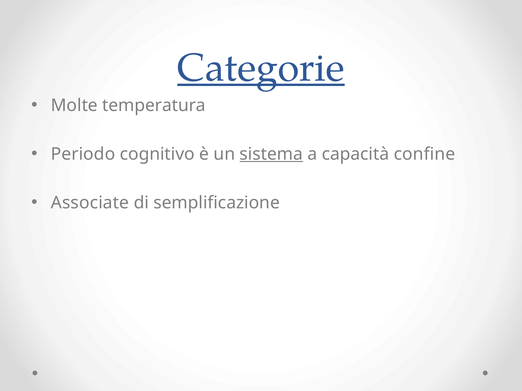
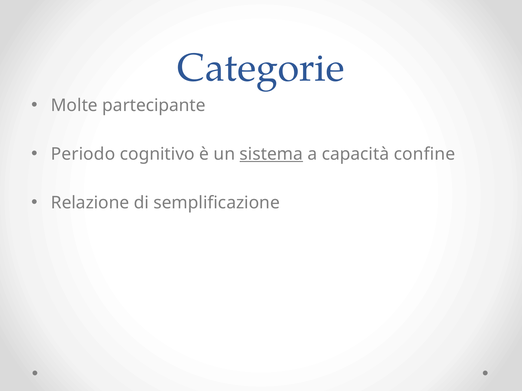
Categorie underline: present -> none
temperatura: temperatura -> partecipante
Associate: Associate -> Relazione
